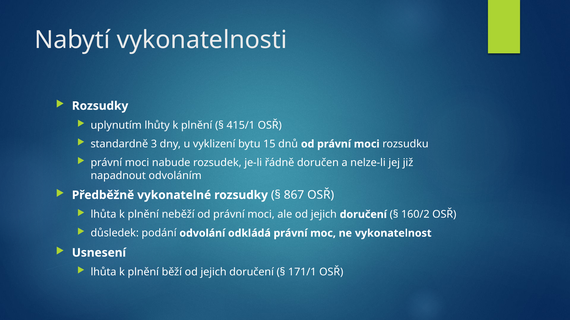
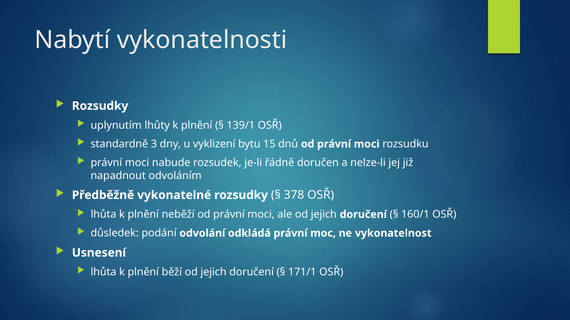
415/1: 415/1 -> 139/1
867: 867 -> 378
160/2: 160/2 -> 160/1
